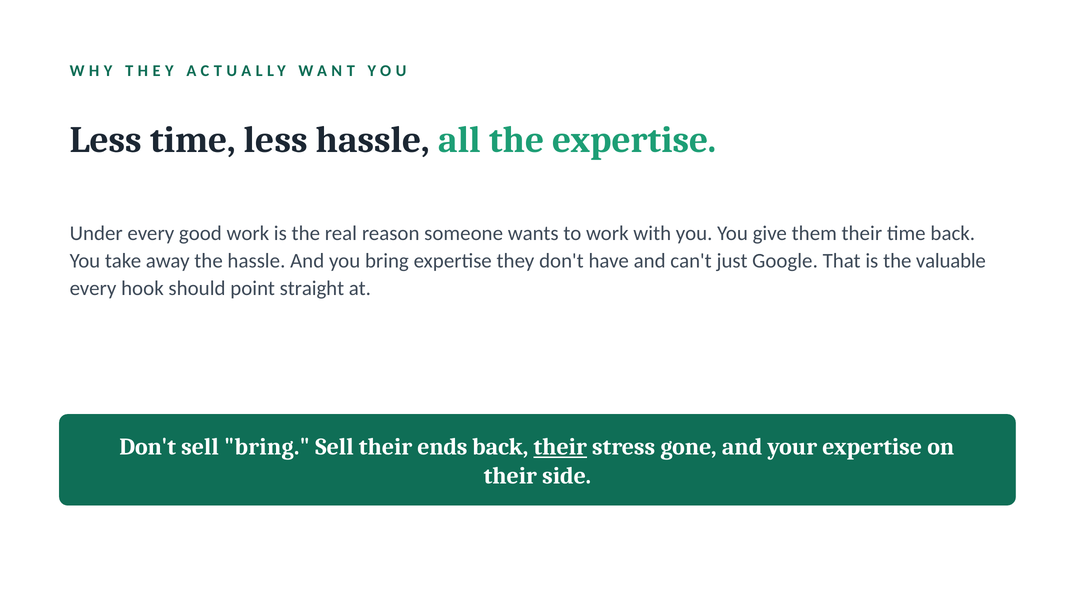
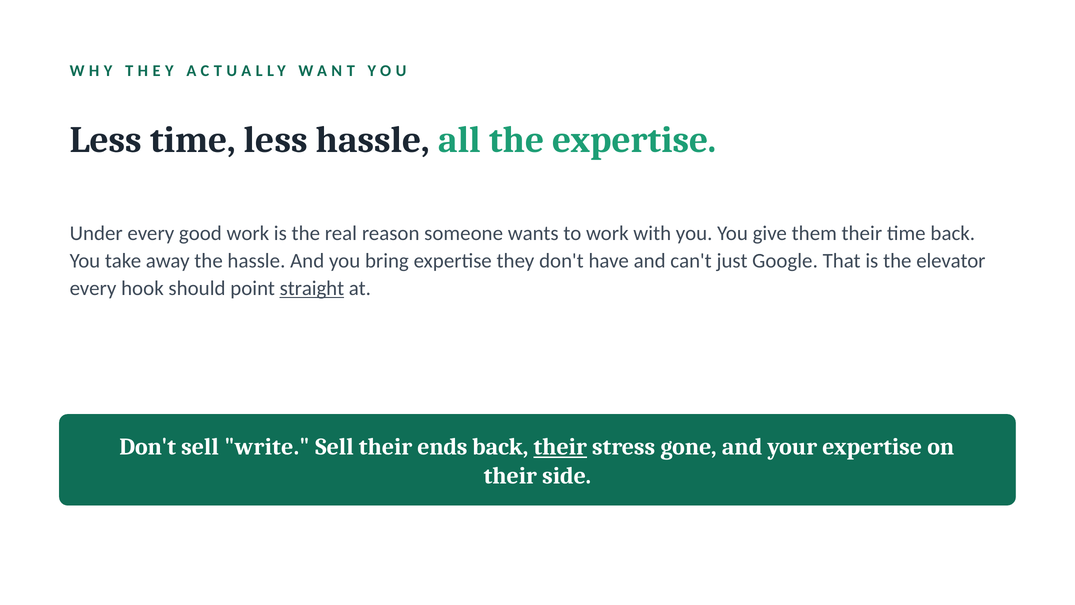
valuable: valuable -> elevator
straight underline: none -> present
sell bring: bring -> write
